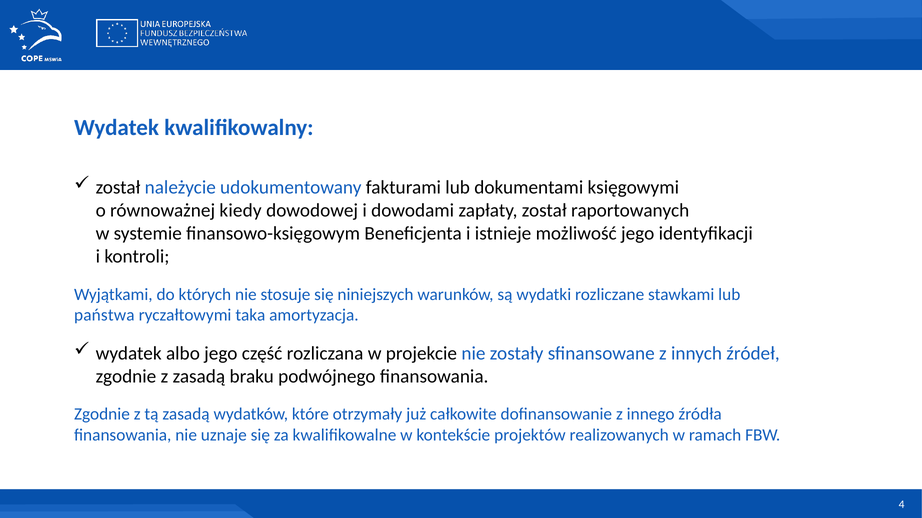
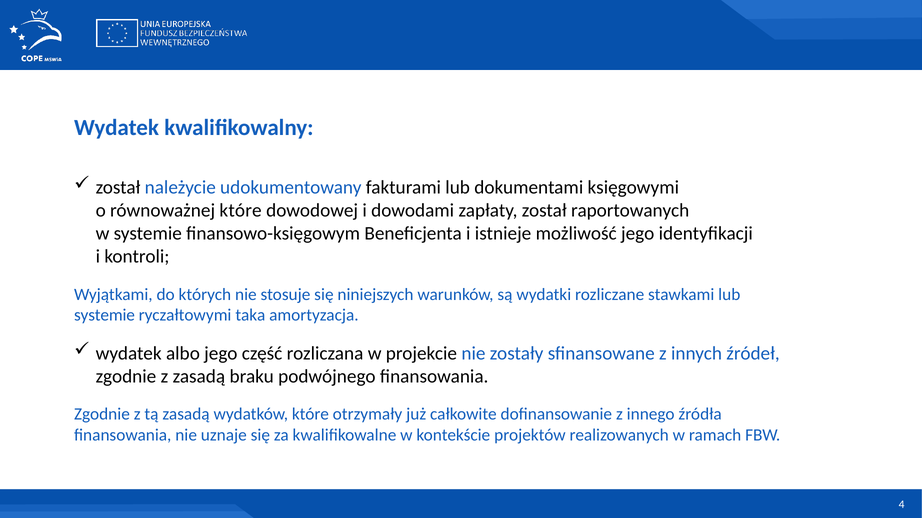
równoważnej kiedy: kiedy -> które
państwa at (104, 316): państwa -> systemie
